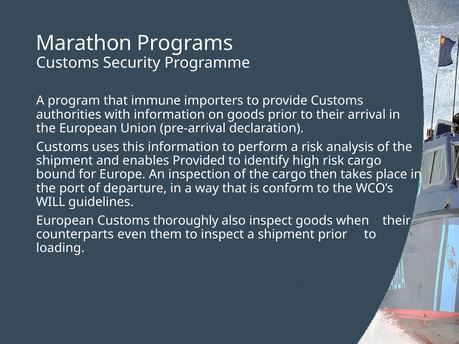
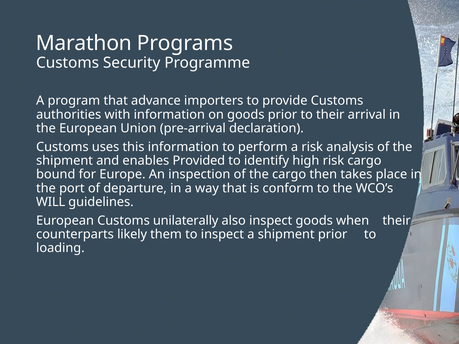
immune: immune -> advance
thoroughly: thoroughly -> unilaterally
even: even -> likely
